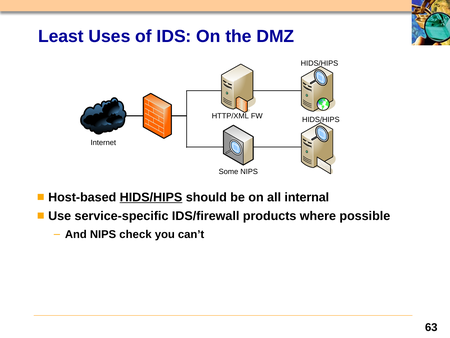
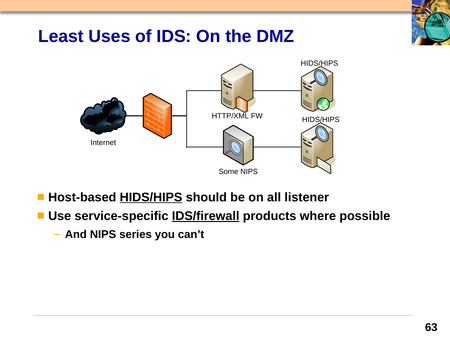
internal: internal -> listener
IDS/firewall underline: none -> present
check: check -> series
